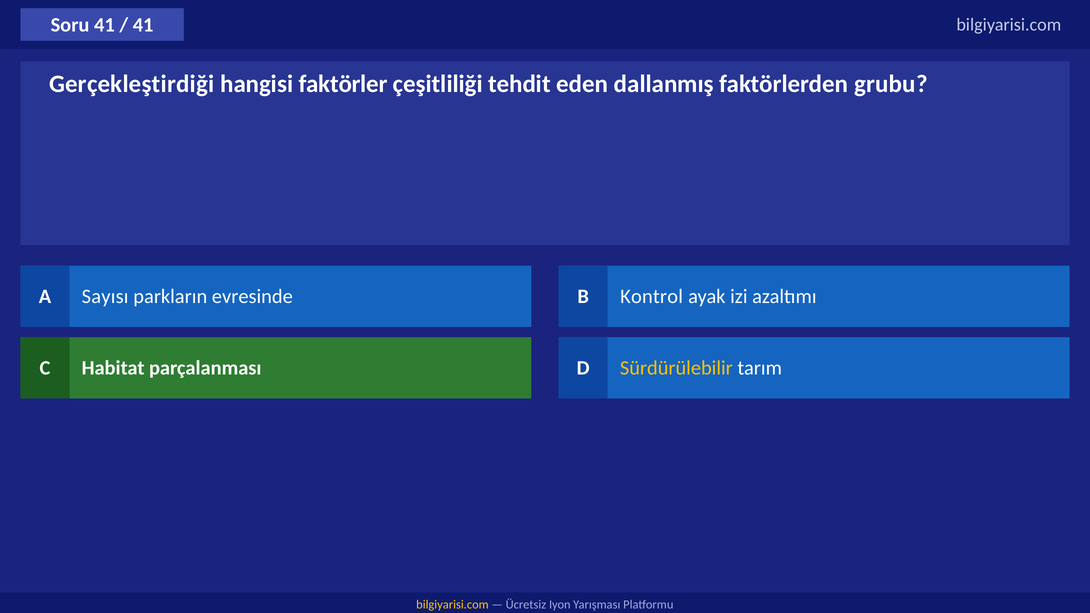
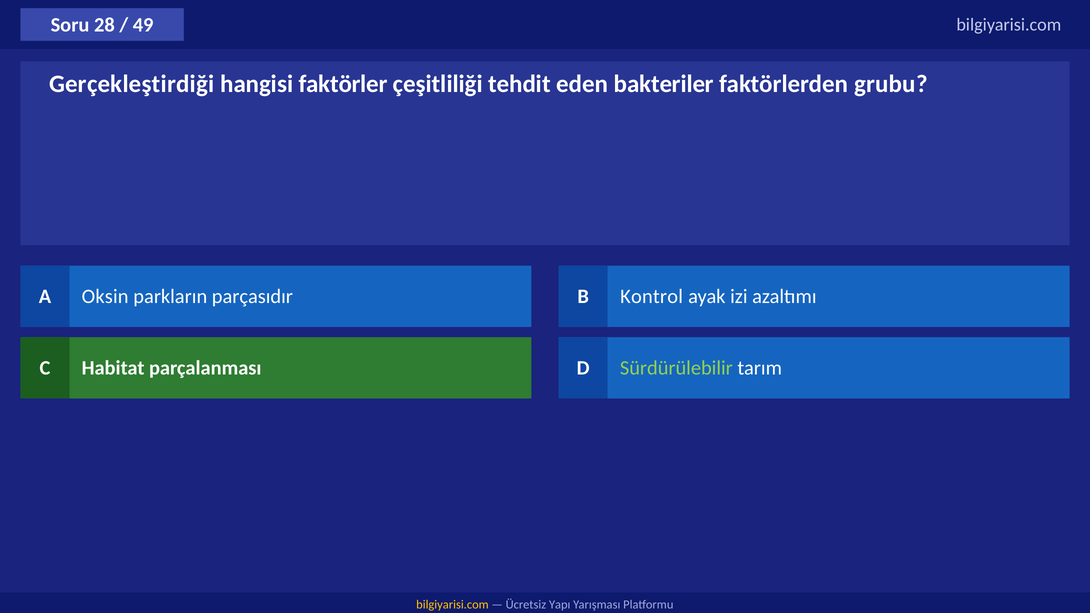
Soru 41: 41 -> 28
41 at (143, 25): 41 -> 49
dallanmış: dallanmış -> bakteriler
Sayısı: Sayısı -> Oksin
evresinde: evresinde -> parçasıdır
Sürdürülebilir colour: yellow -> light green
Iyon: Iyon -> Yapı
